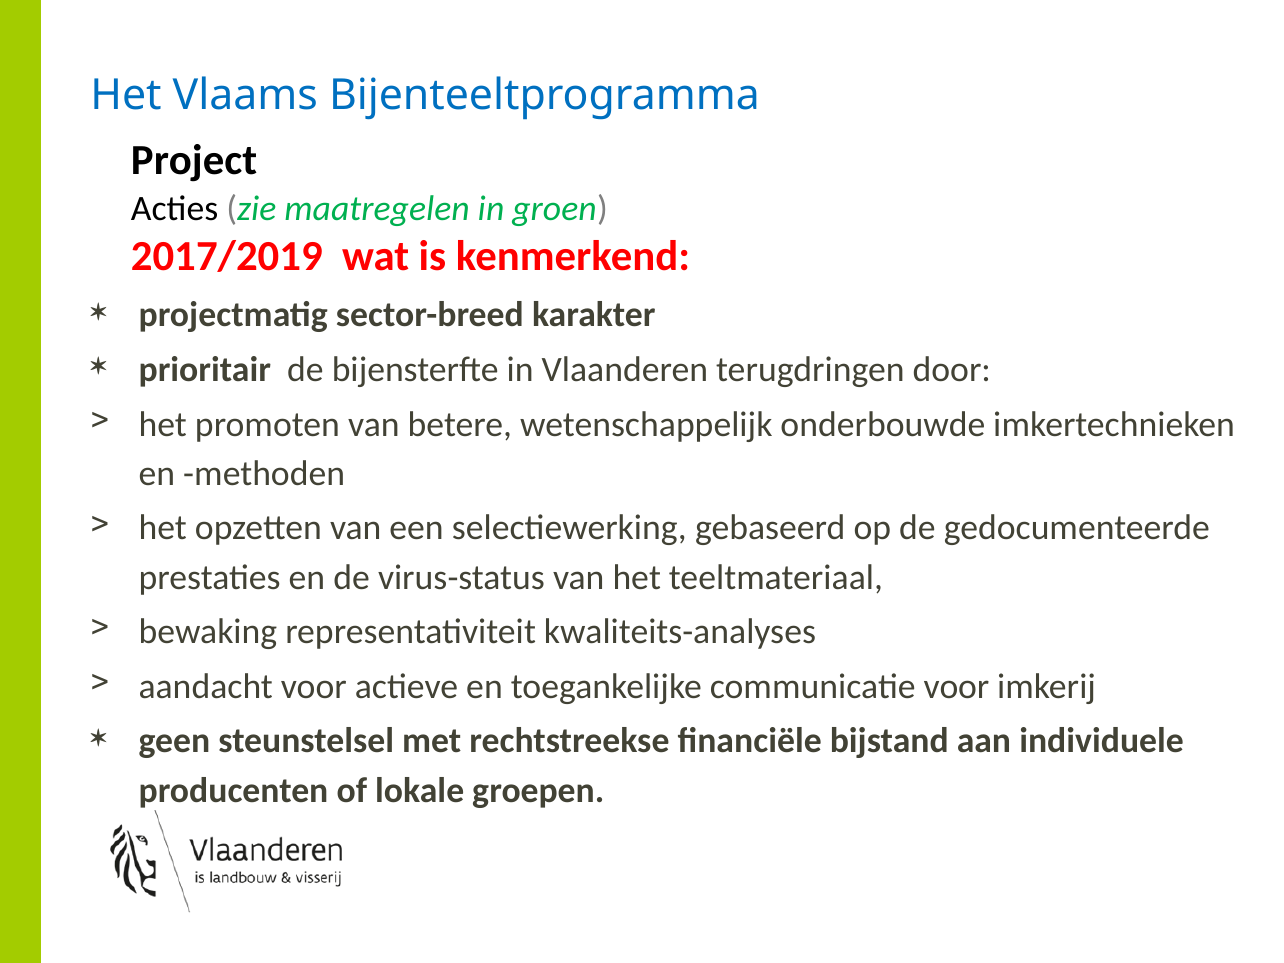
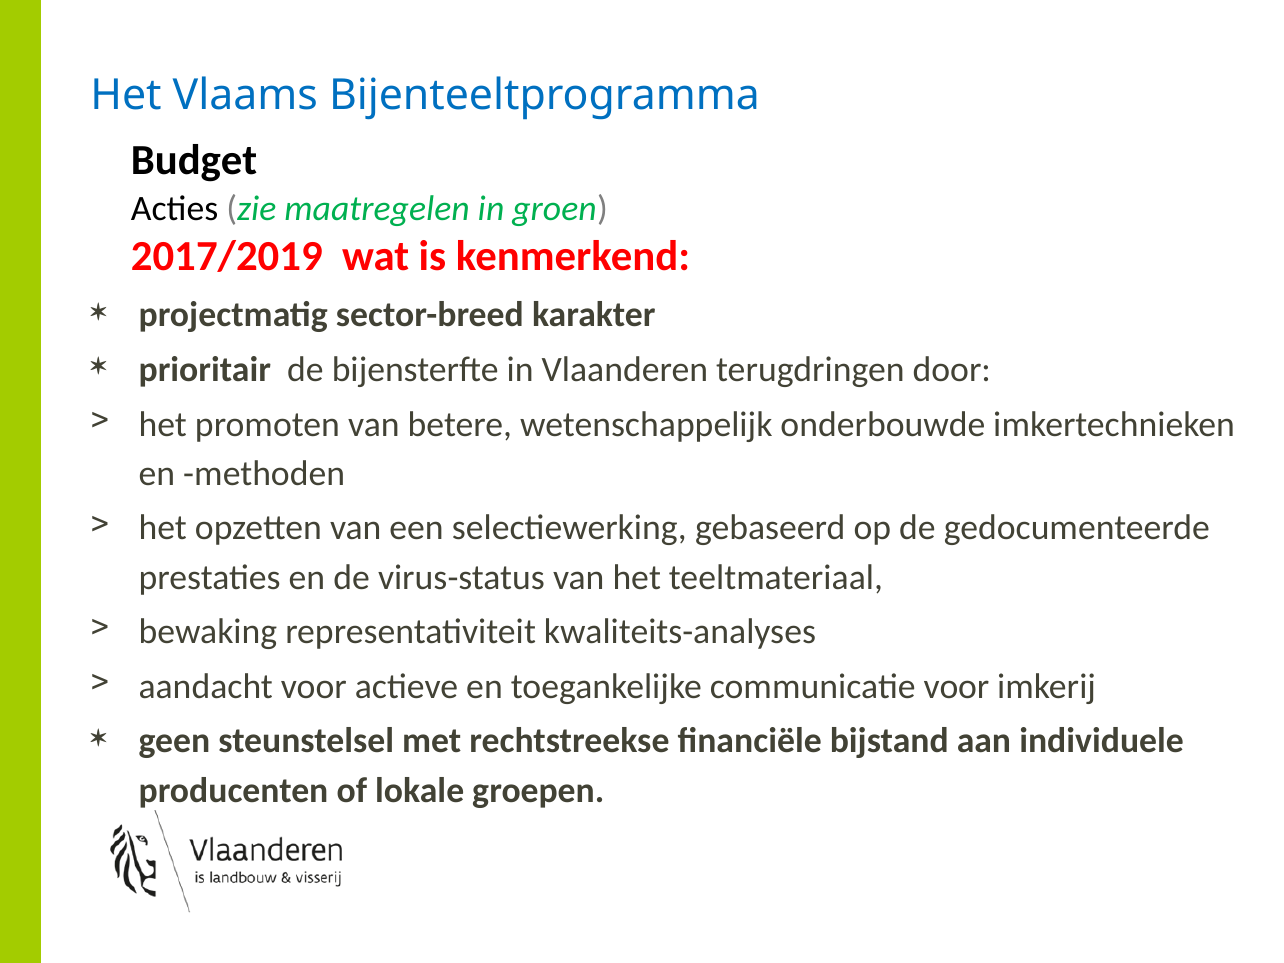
Project: Project -> Budget
